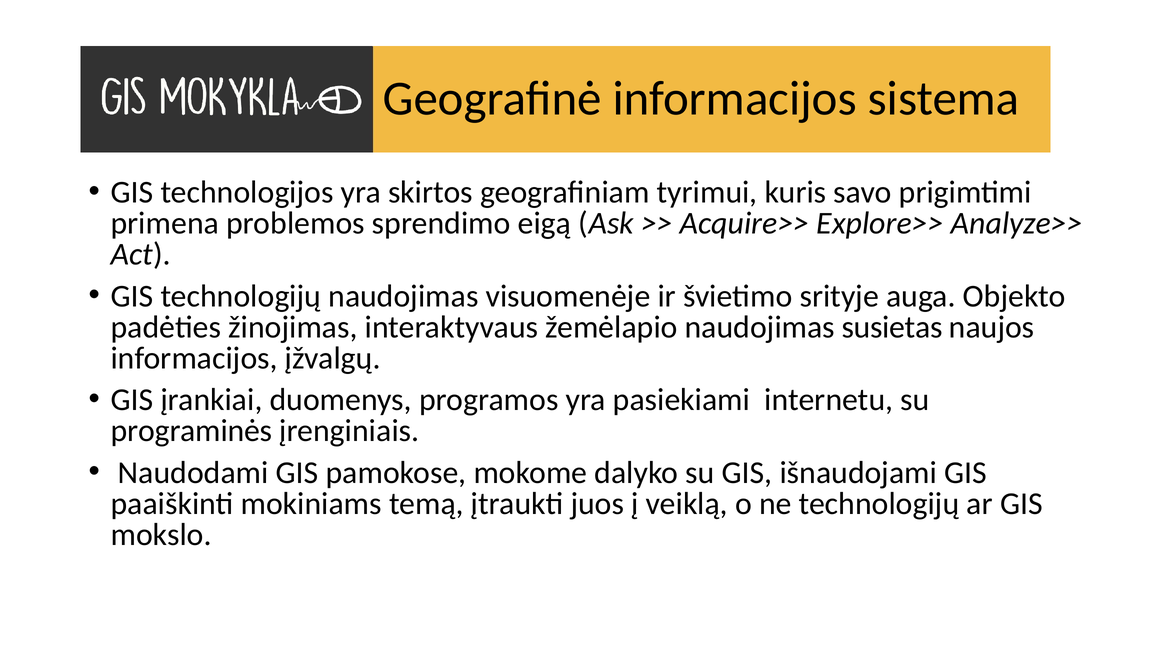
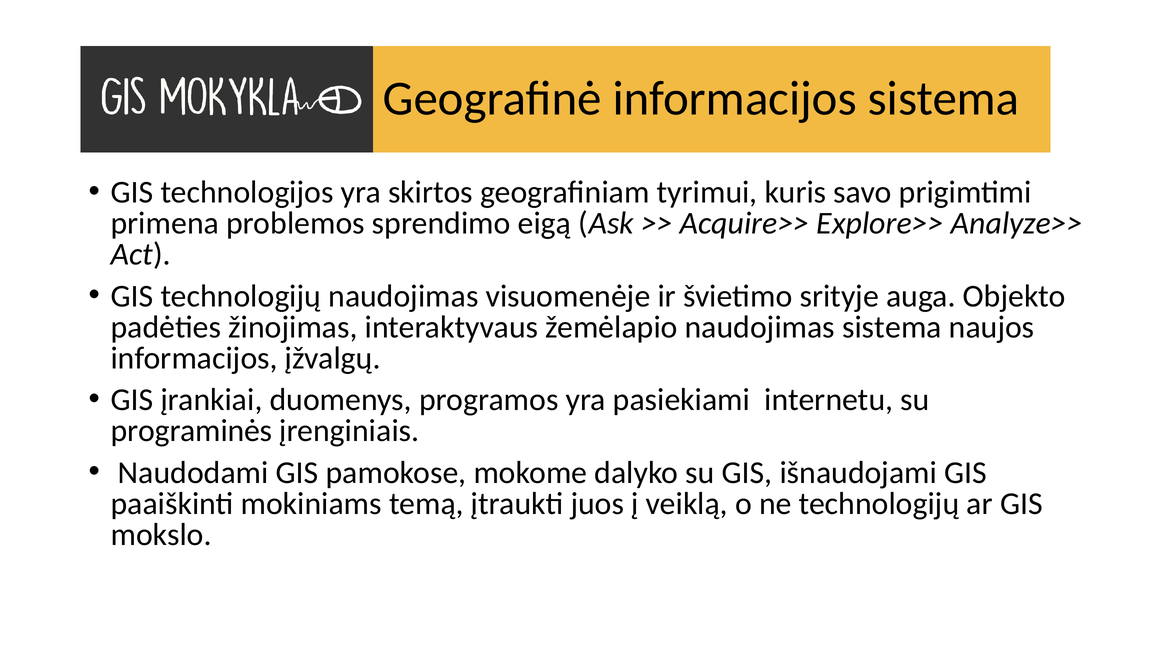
naudojimas susietas: susietas -> sistema
